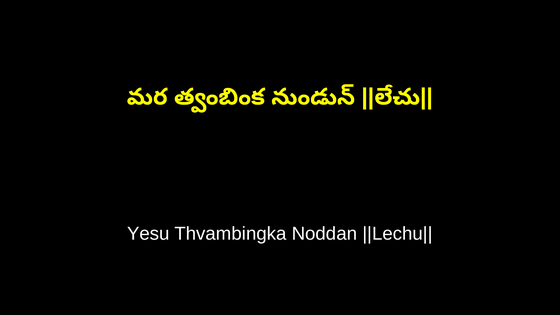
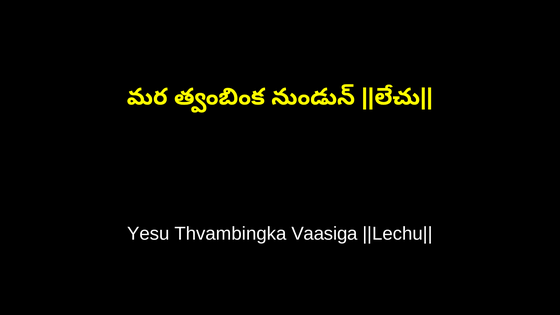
Noddan: Noddan -> Vaasiga
